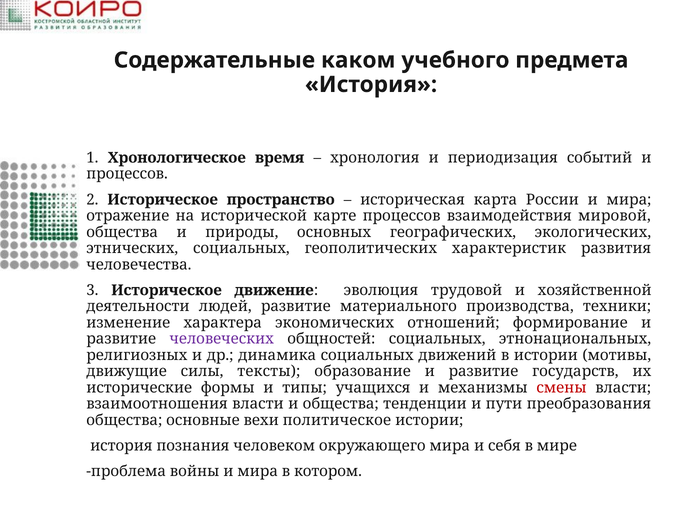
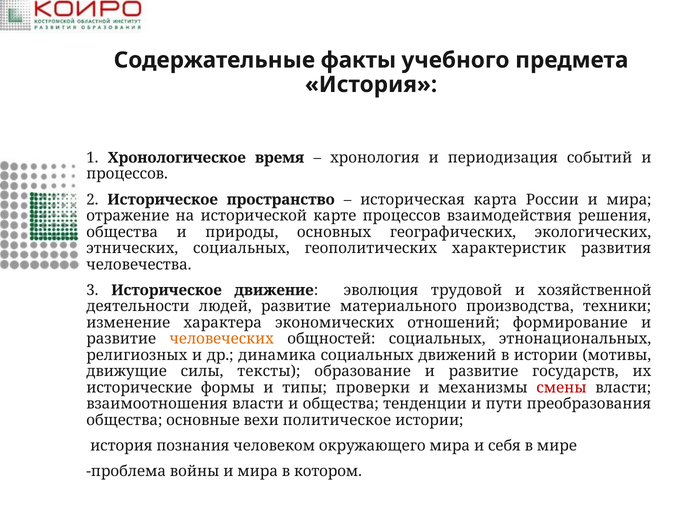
каком: каком -> факты
мировой: мировой -> решения
человеческих colour: purple -> orange
учащихся: учащихся -> проверки
